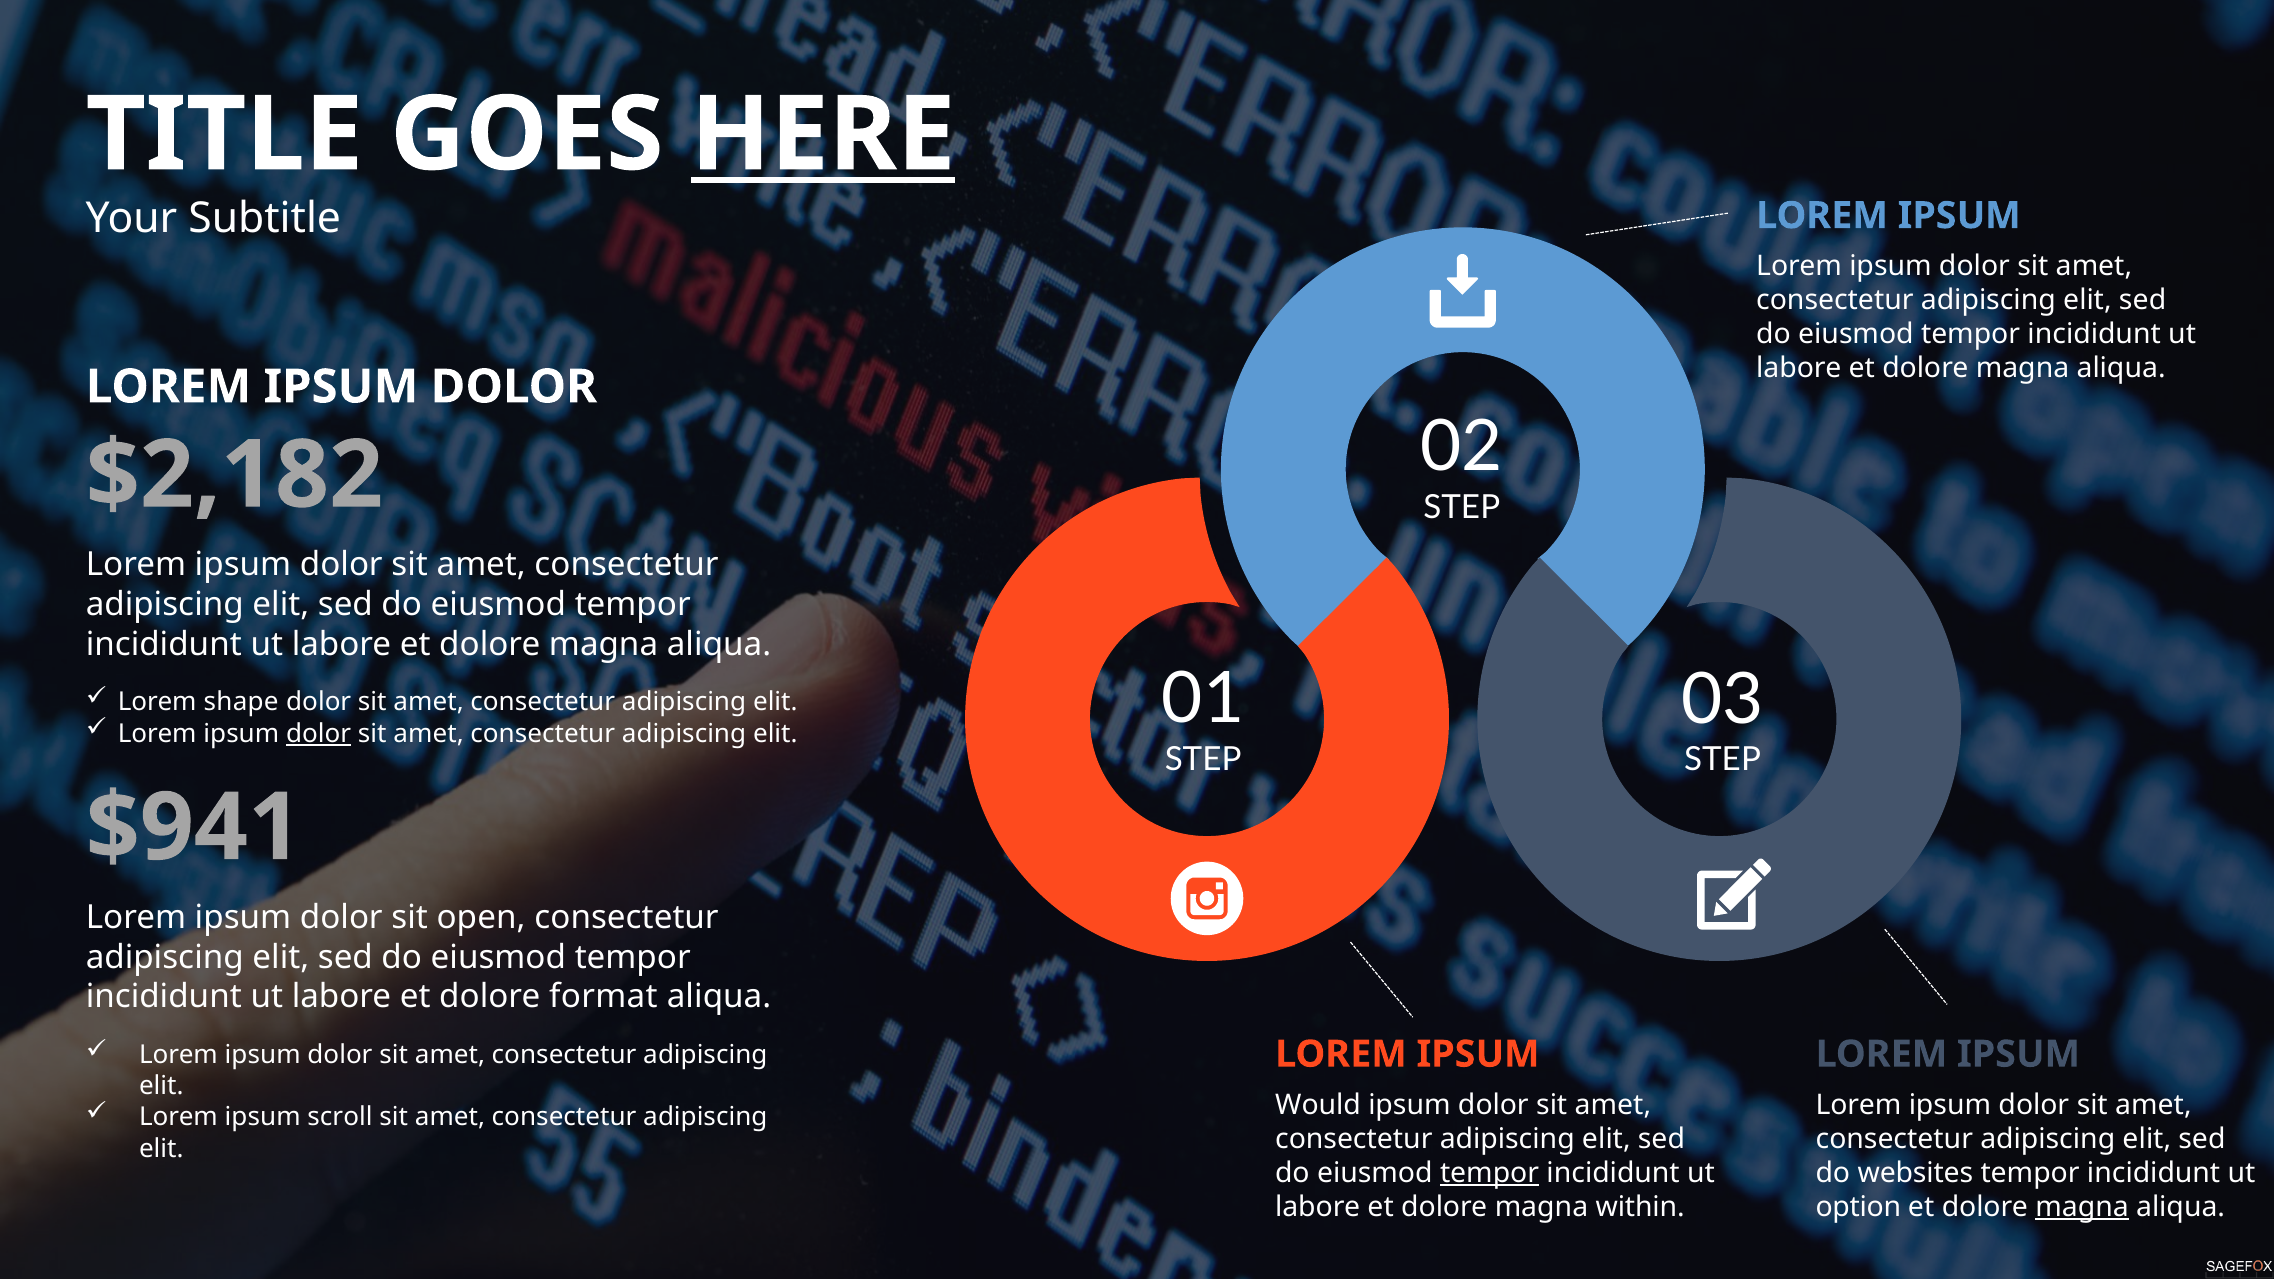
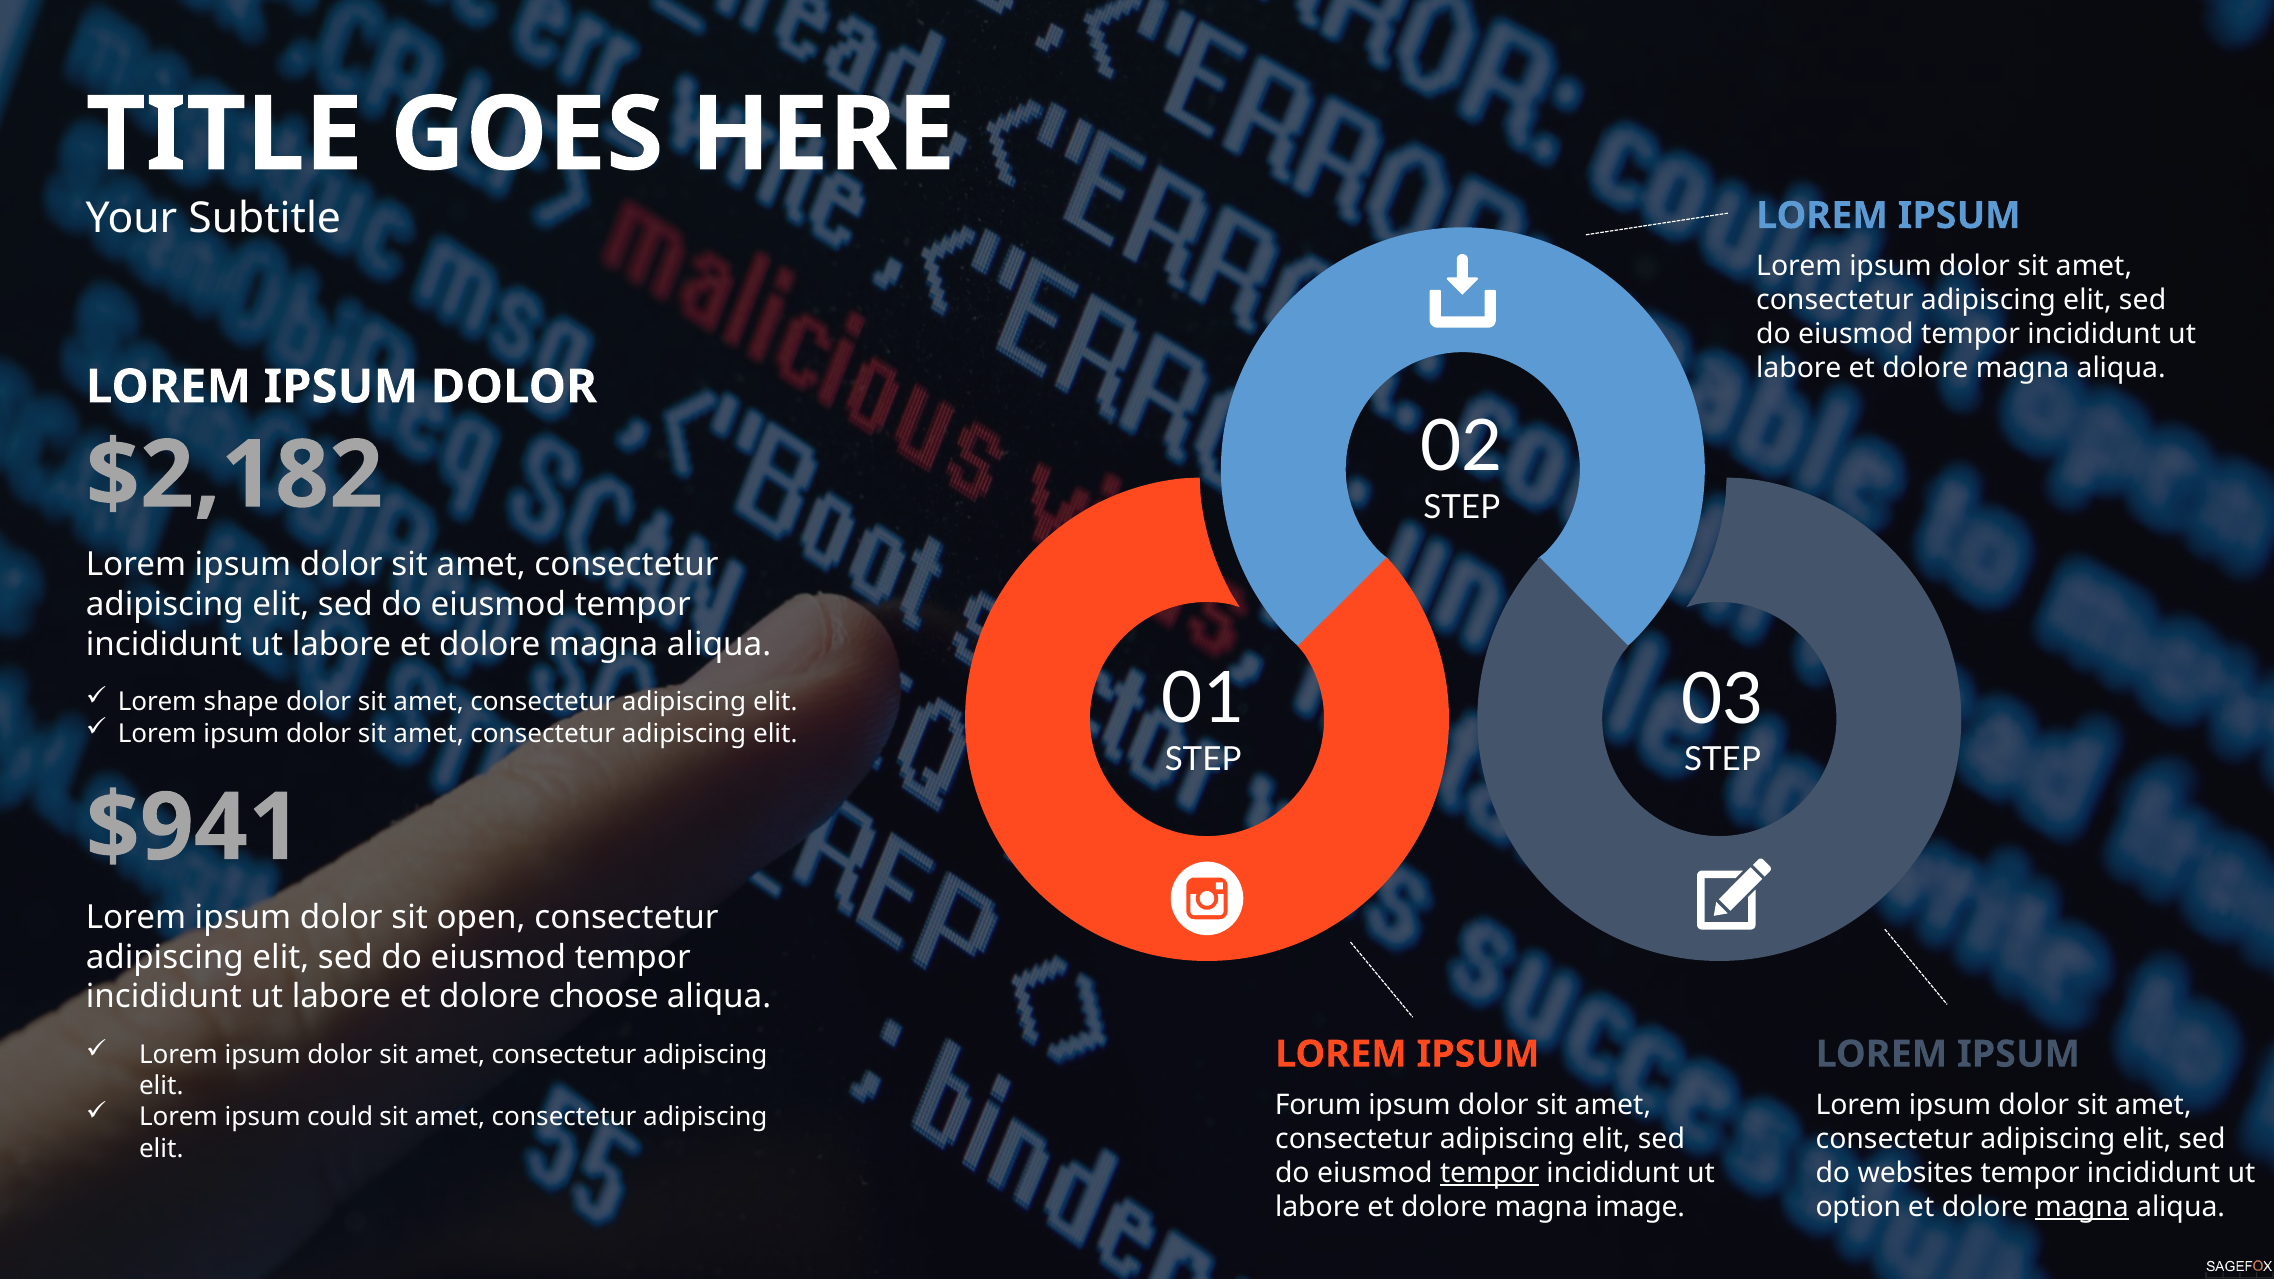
HERE underline: present -> none
dolor at (319, 734) underline: present -> none
format: format -> choose
Would: Would -> Forum
scroll: scroll -> could
within: within -> image
